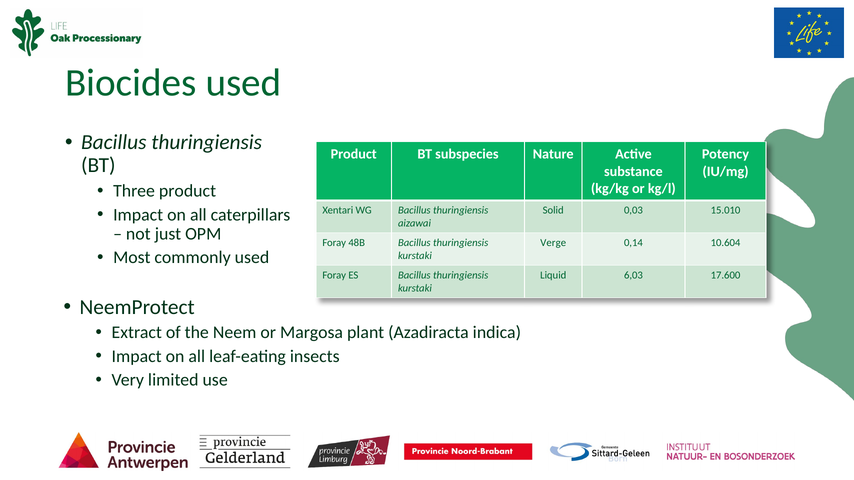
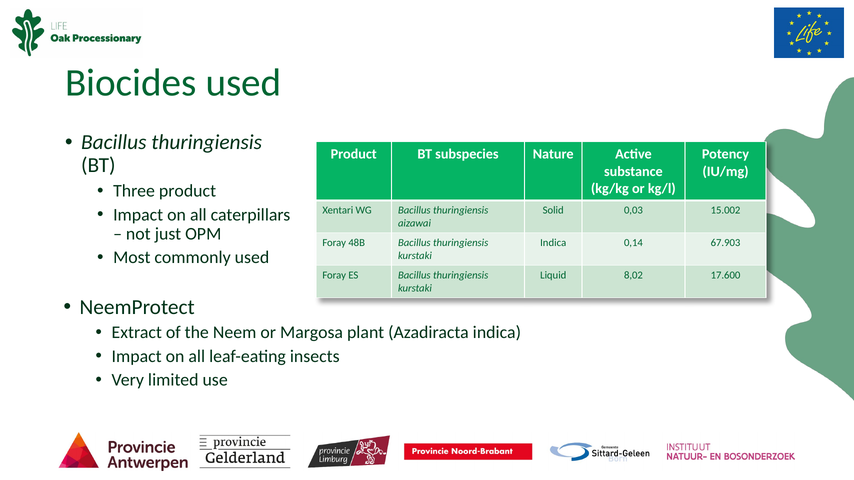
15.010: 15.010 -> 15.002
Verge at (553, 243): Verge -> Indica
10.604: 10.604 -> 67.903
6,03: 6,03 -> 8,02
